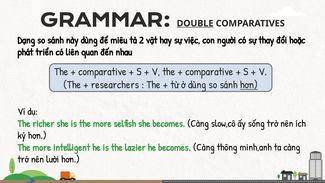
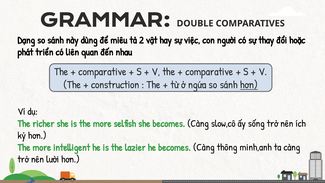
DOUBLE underline: present -> none
researchers: researchers -> construction
ở dùng: dùng -> ngứa
